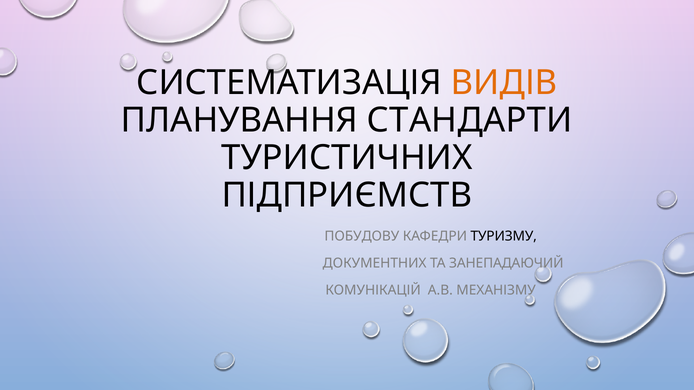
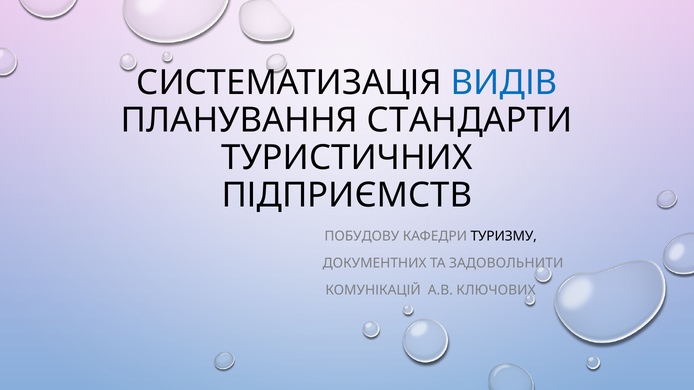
ВИДІВ colour: orange -> blue
ЗАНЕПАДАЮЧИЙ: ЗАНЕПАДАЮЧИЙ -> ЗАДОВОЛЬНИТИ
МЕХАНІЗМУ: МЕХАНІЗМУ -> КЛЮЧОВИХ
